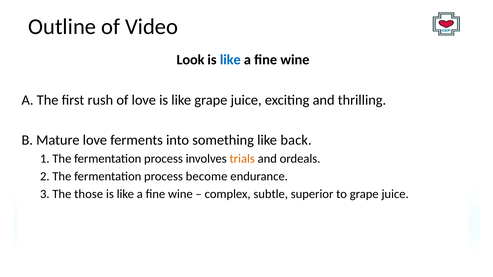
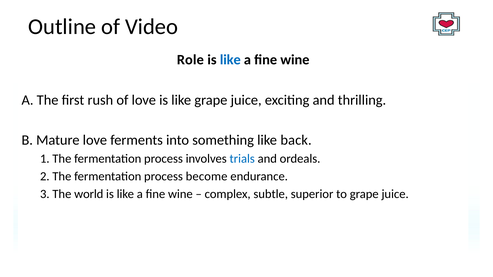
Look: Look -> Role
trials colour: orange -> blue
those: those -> world
